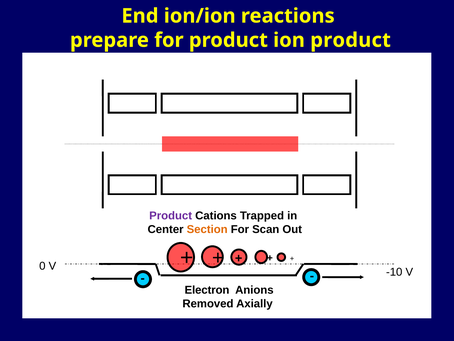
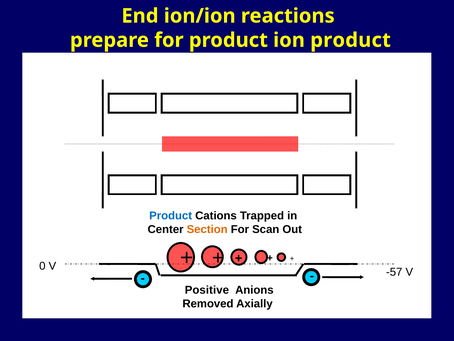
Product at (171, 215) colour: purple -> blue
-10: -10 -> -57
Electron: Electron -> Positive
